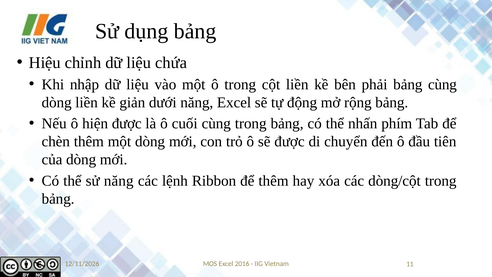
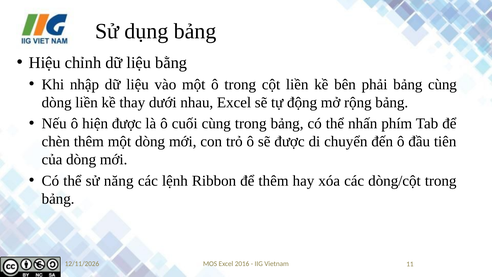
chứa: chứa -> bằng
giản: giản -> thay
dưới năng: năng -> nhau
